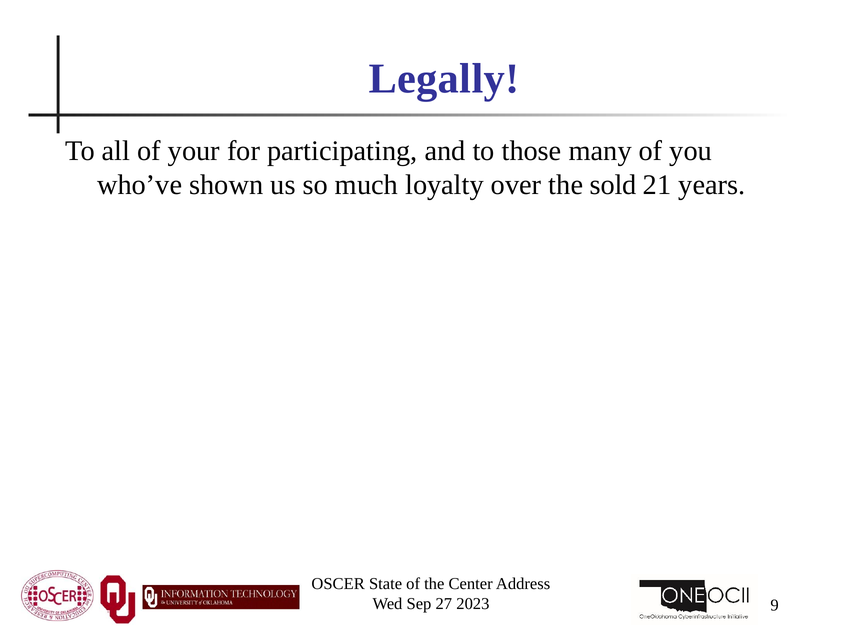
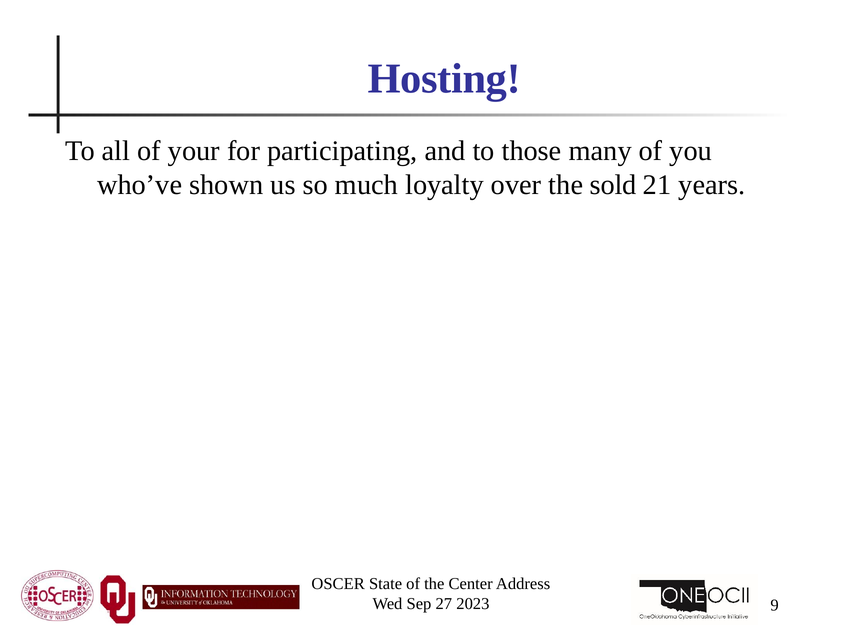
Legally: Legally -> Hosting
